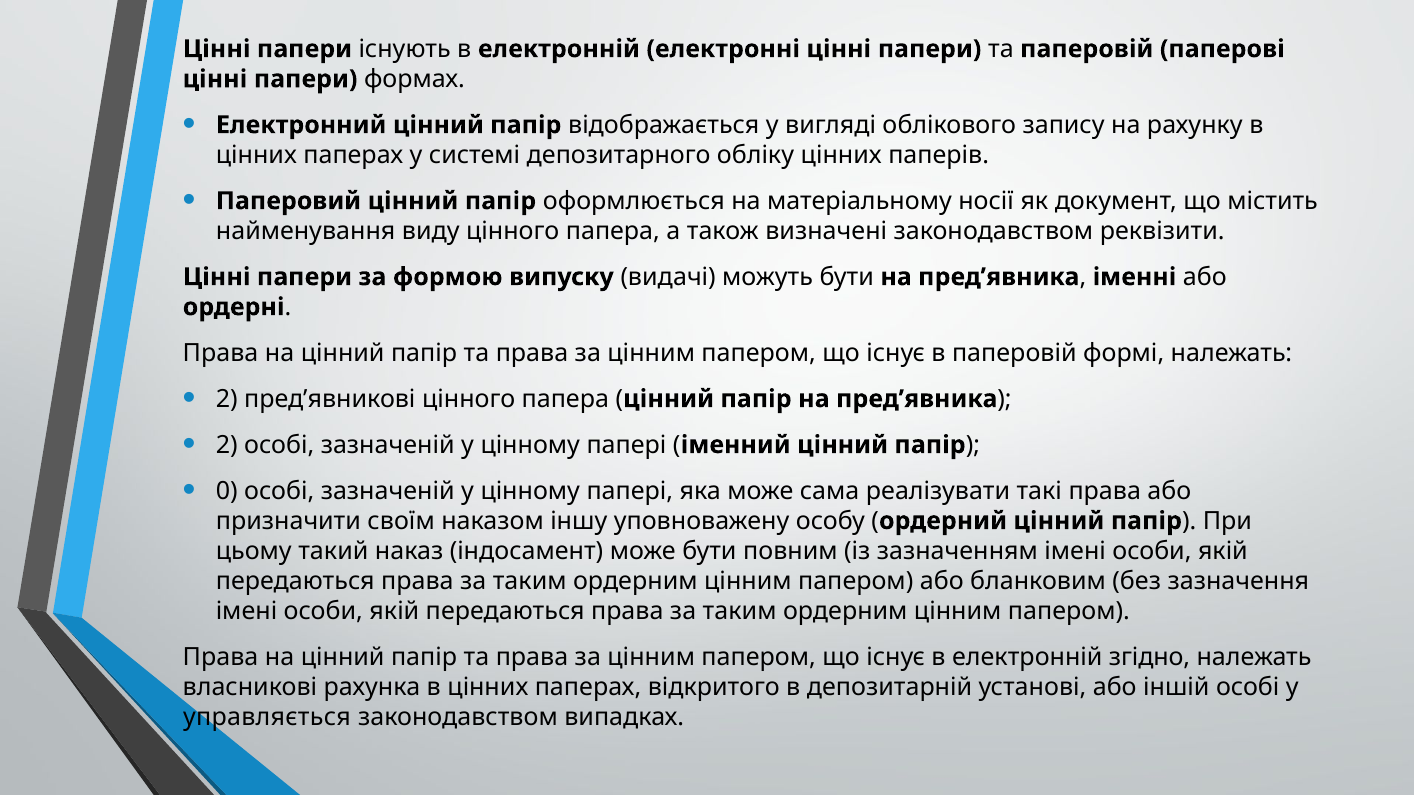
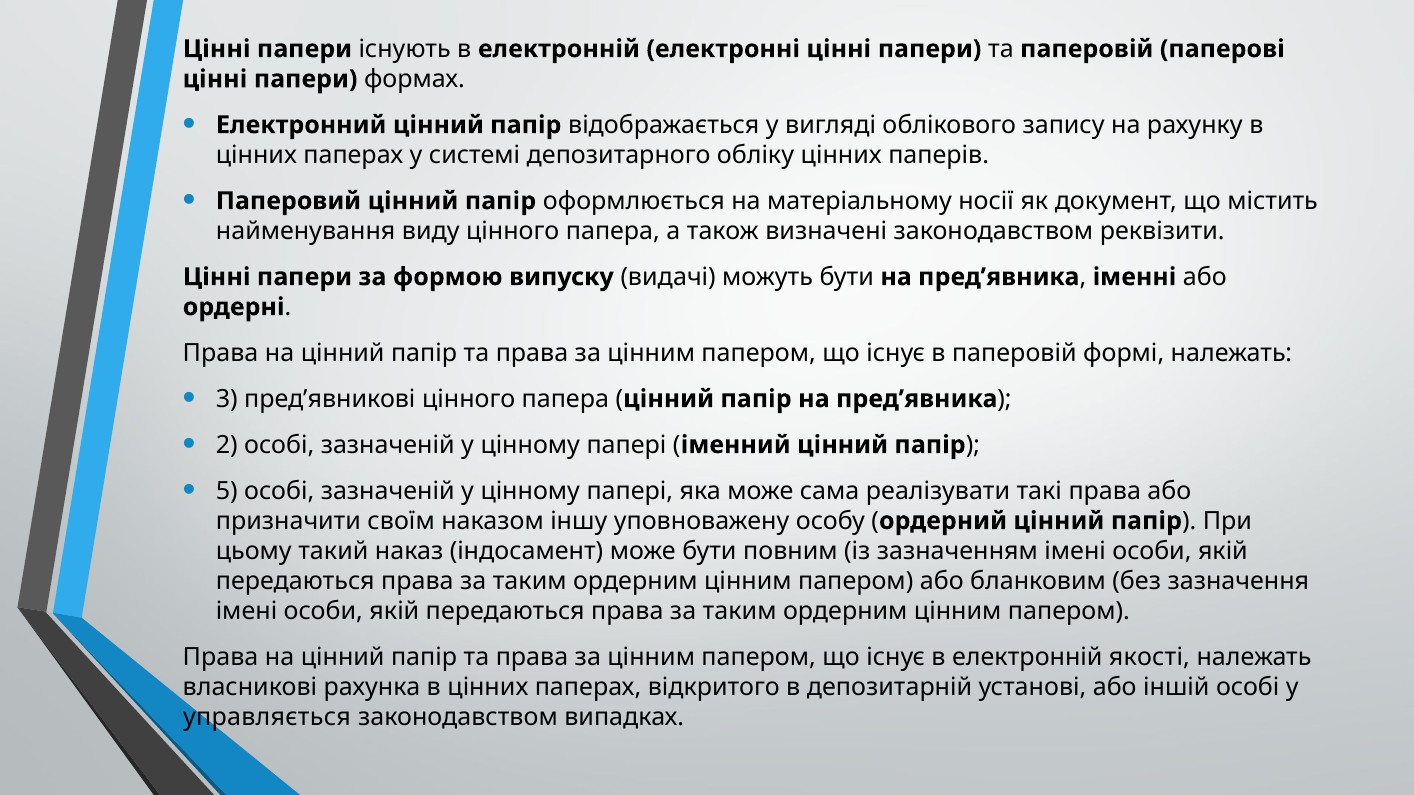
2 at (227, 399): 2 -> 3
0: 0 -> 5
згідно: згідно -> якості
